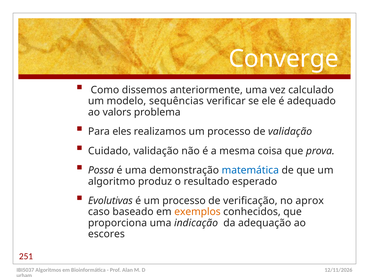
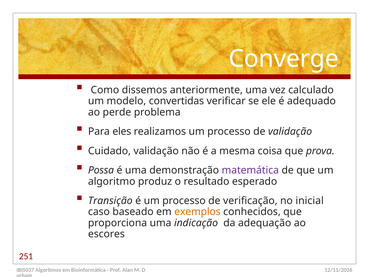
sequências: sequências -> convertidas
valors: valors -> perde
matemática colour: blue -> purple
Evolutivas: Evolutivas -> Transição
aprox: aprox -> inicial
